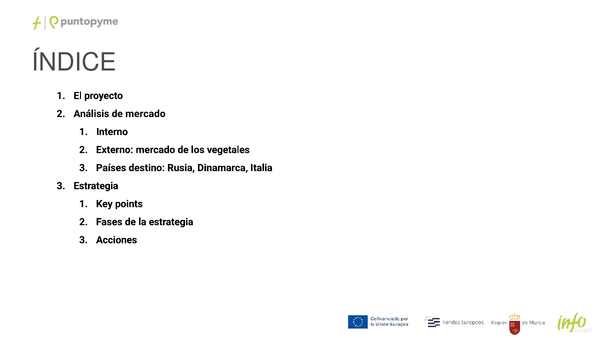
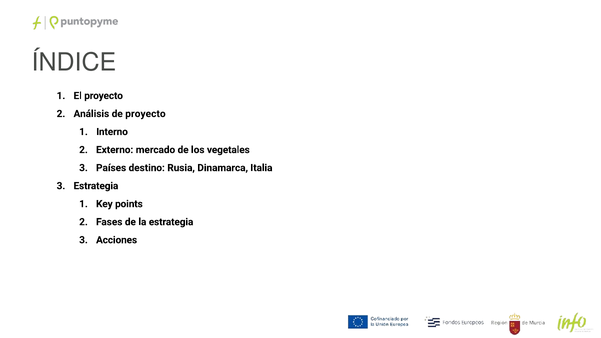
de mercado: mercado -> proyecto
